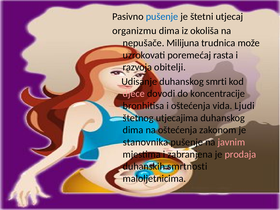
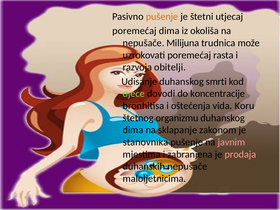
pušenje at (162, 17) colour: blue -> orange
organizmu at (134, 31): organizmu -> poremećaj
djece colour: pink -> light green
Ljudi: Ljudi -> Koru
utjecajima: utjecajima -> organizmu
na oštećenja: oštećenja -> sklapanje
duhanskih smrtnosti: smrtnosti -> nepušače
